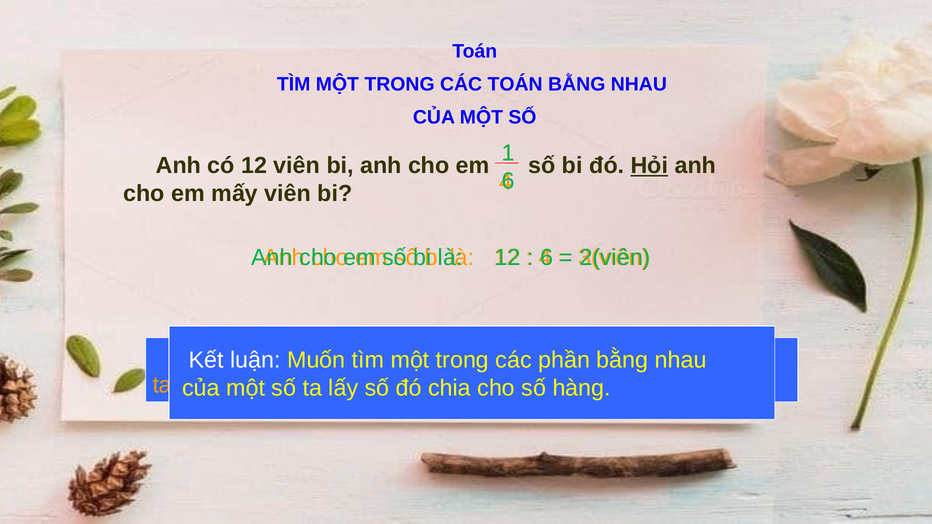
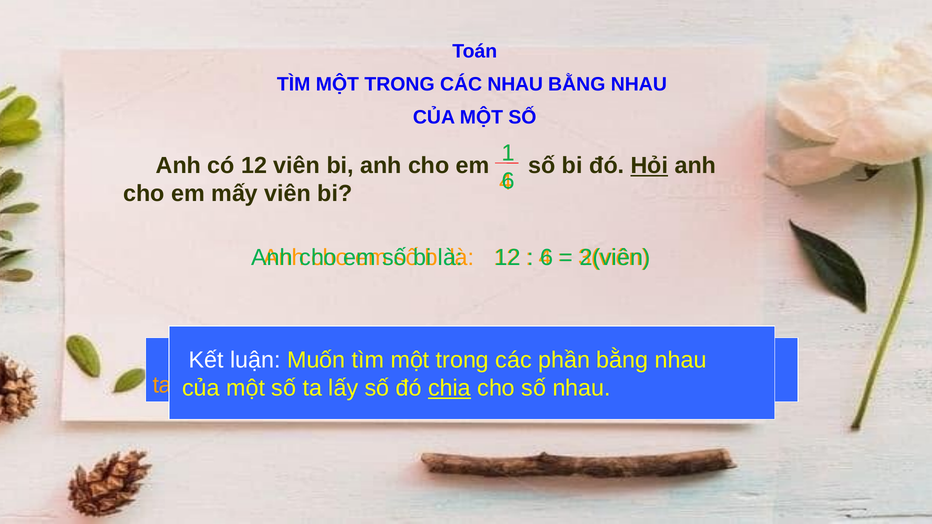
CÁC TOÁN: TOÁN -> NHAU
chia underline: none -> present
số hàng: hàng -> nhau
